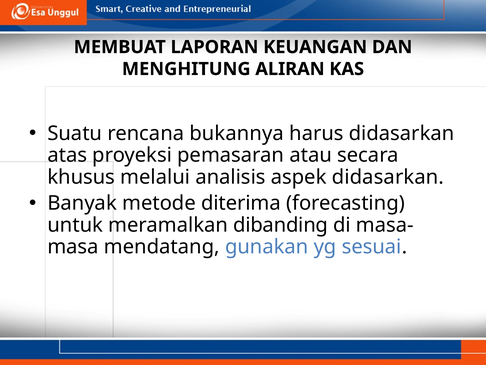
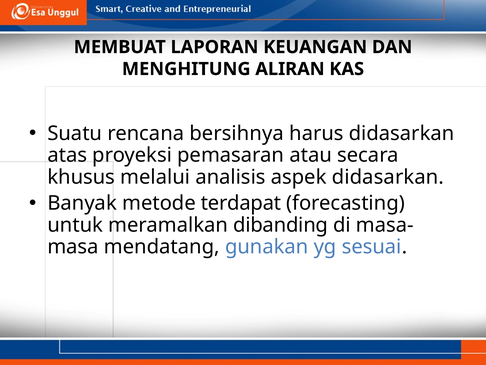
bukannya: bukannya -> bersihnya
diterima: diterima -> terdapat
